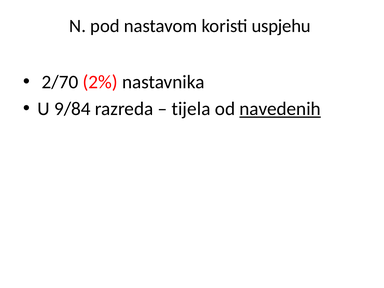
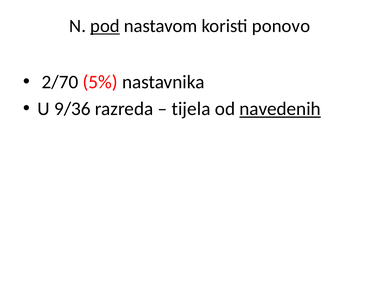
pod underline: none -> present
uspjehu: uspjehu -> ponovo
2%: 2% -> 5%
9/84: 9/84 -> 9/36
